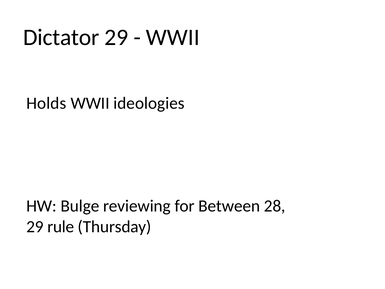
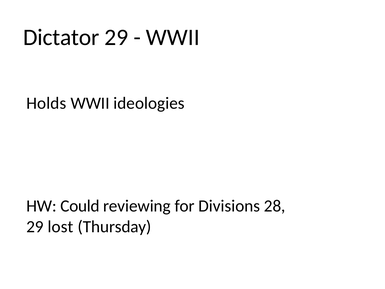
Bulge: Bulge -> Could
Between: Between -> Divisions
rule: rule -> lost
